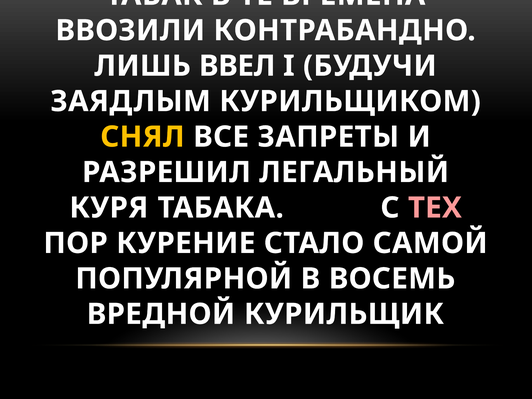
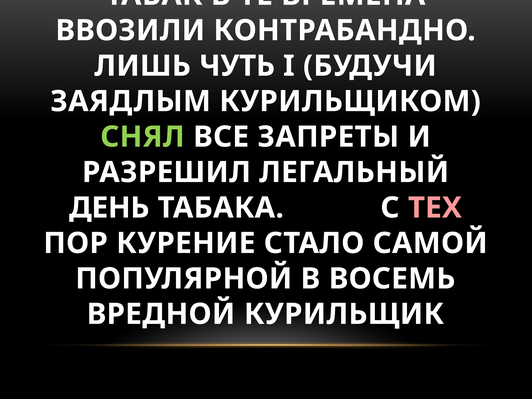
ВВЕЛ: ВВЕЛ -> ЧУТЬ
СНЯЛ colour: yellow -> light green
КУРЯ: КУРЯ -> ДЕНЬ
